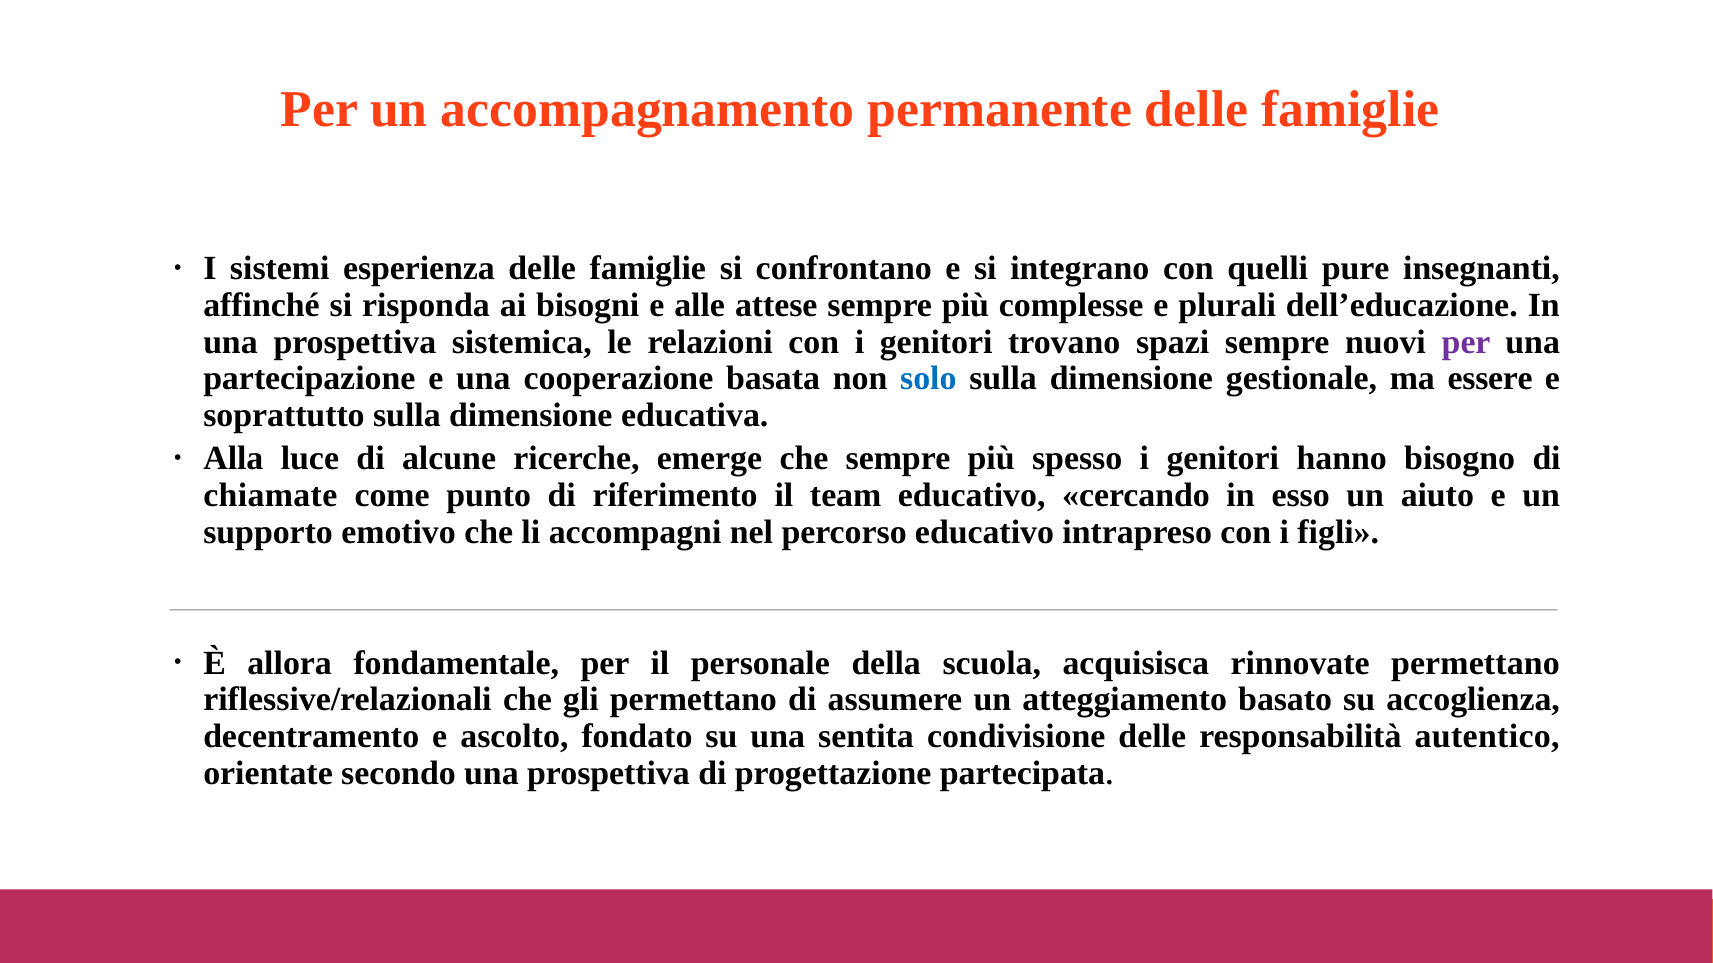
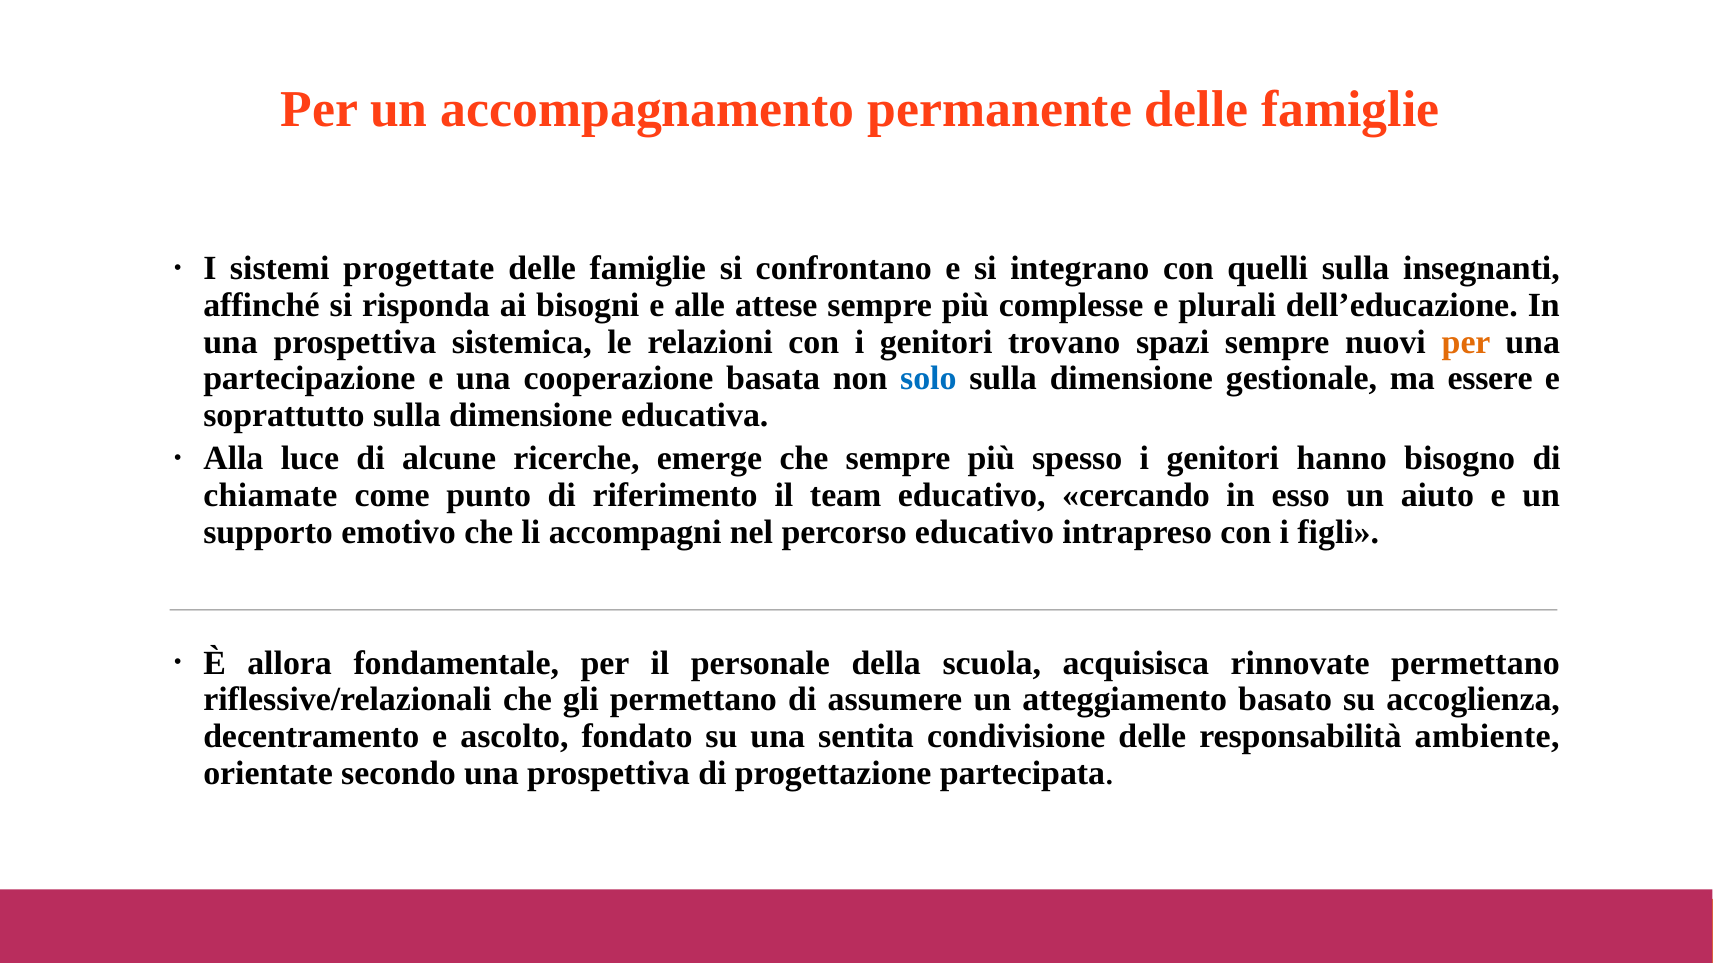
esperienza: esperienza -> progettate
quelli pure: pure -> sulla
per at (1466, 342) colour: purple -> orange
autentico: autentico -> ambiente
